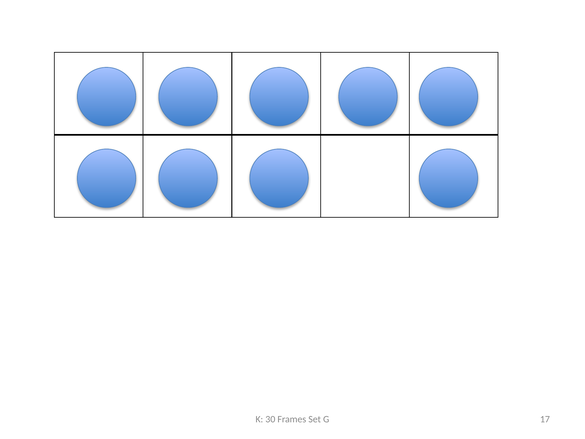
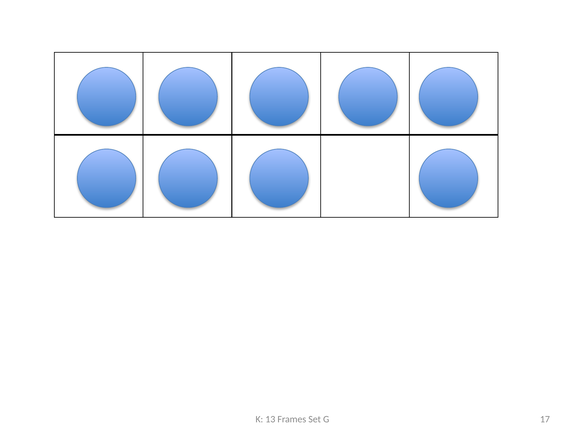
30: 30 -> 13
